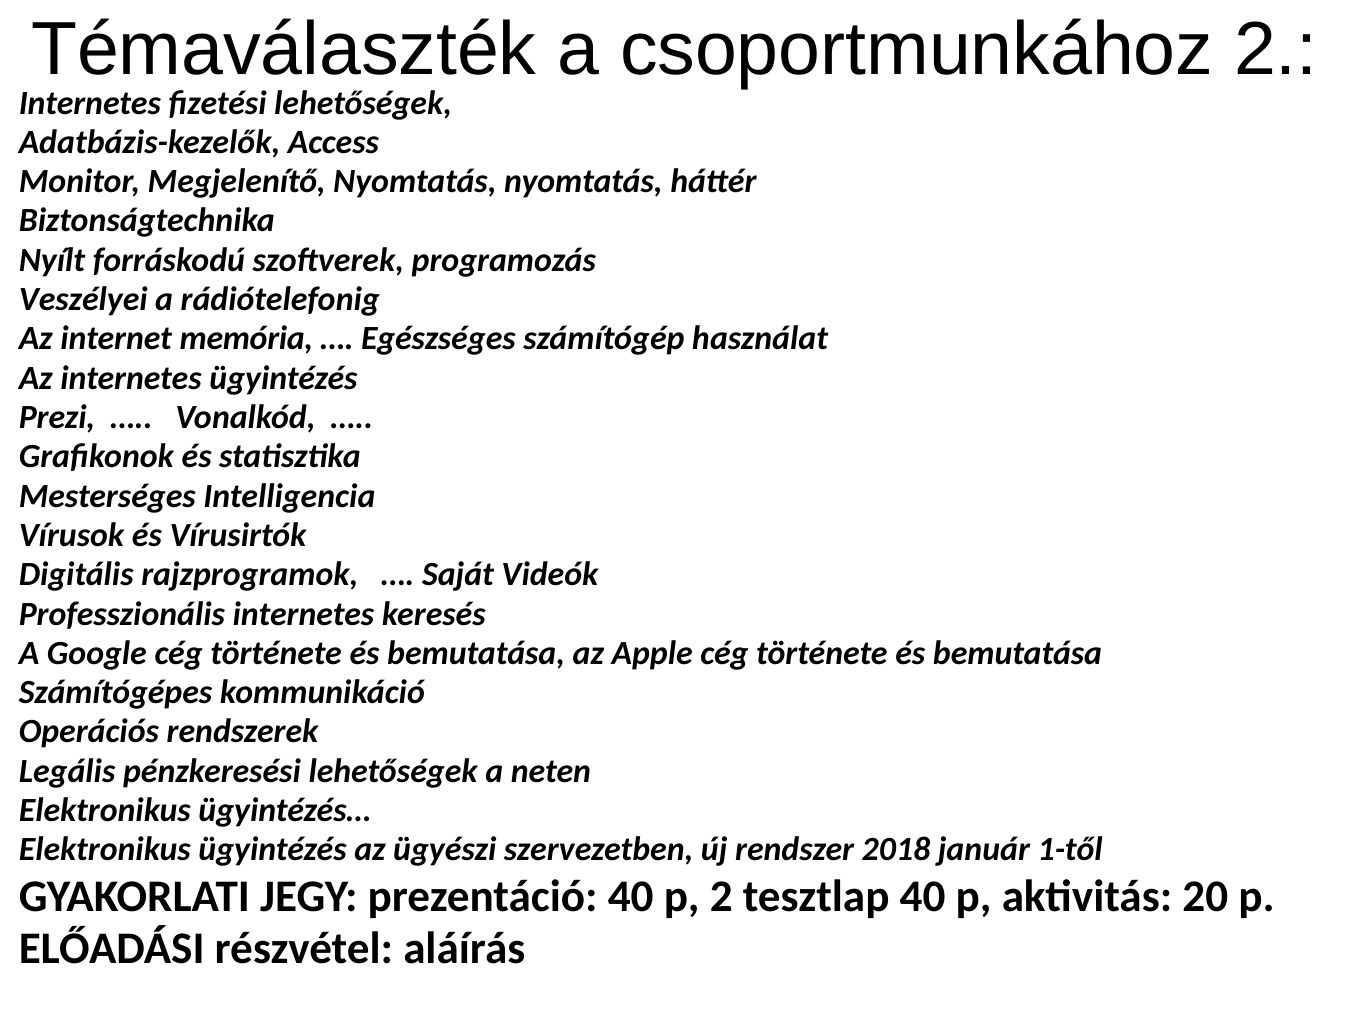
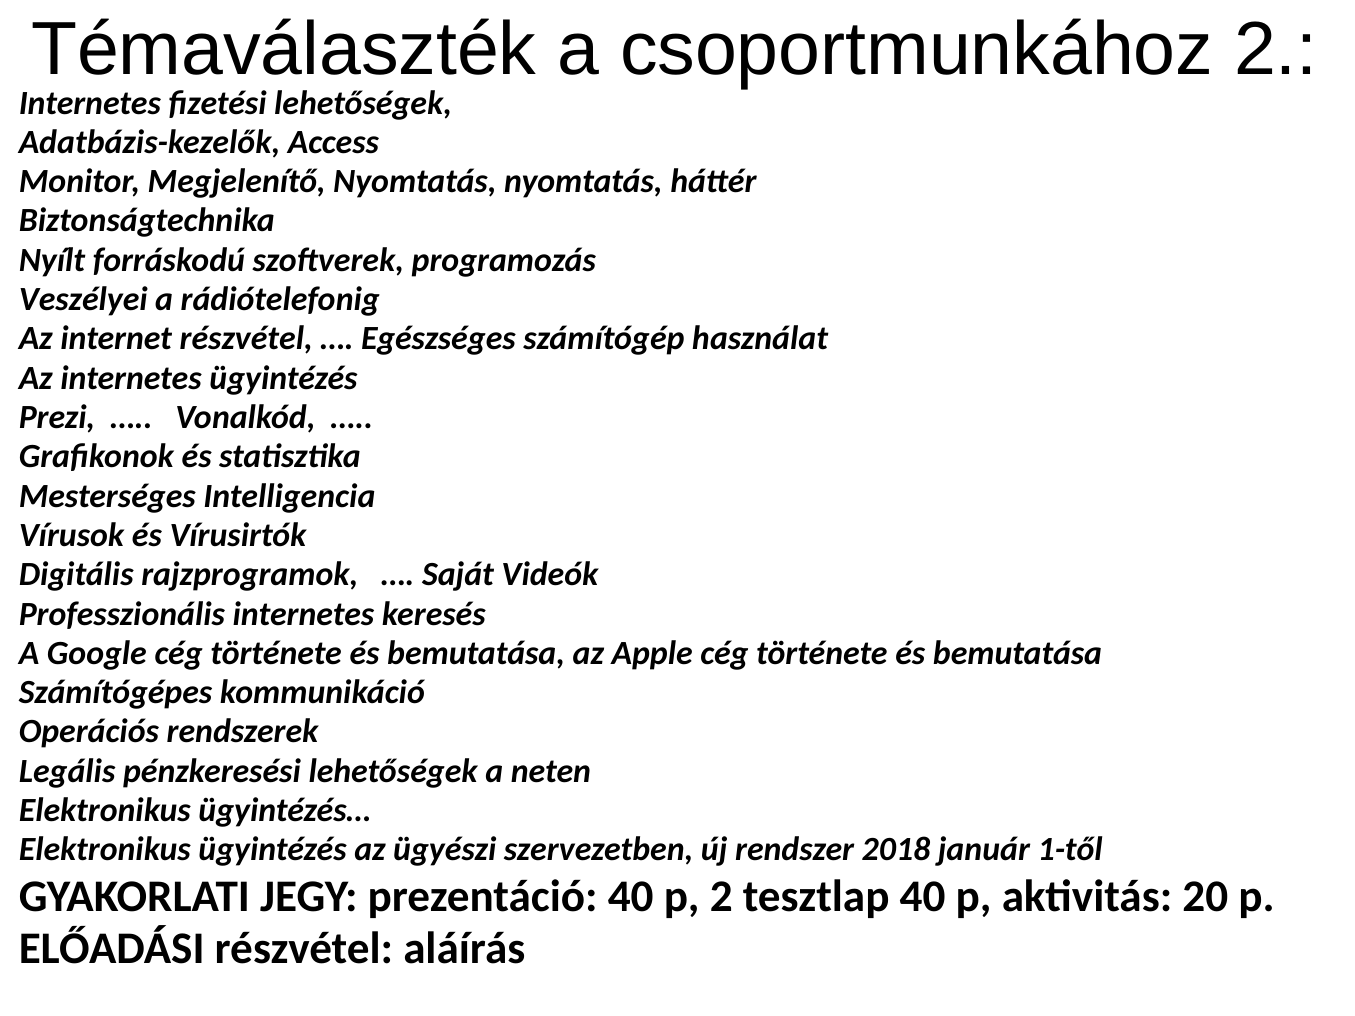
internet memória: memória -> részvétel
